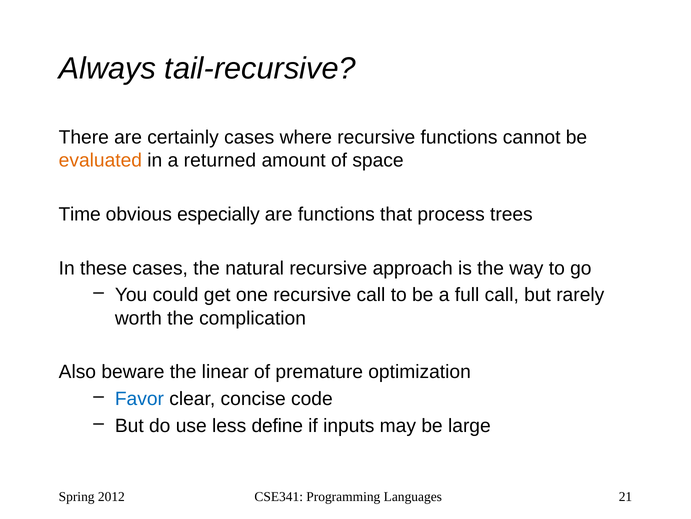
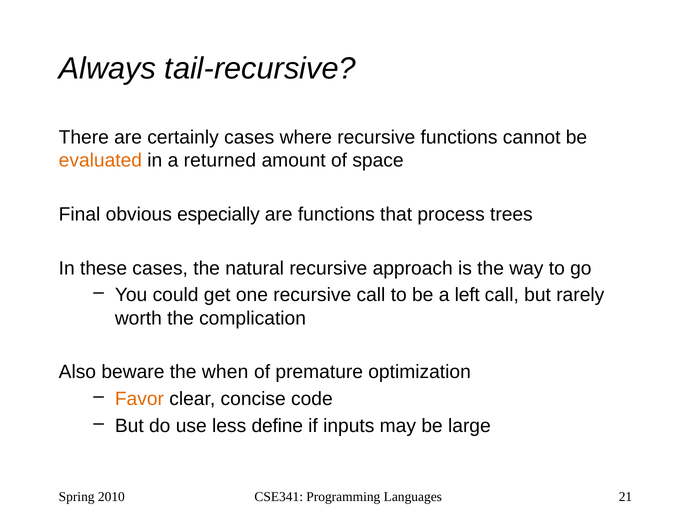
Time: Time -> Final
full: full -> left
linear: linear -> when
Favor colour: blue -> orange
2012: 2012 -> 2010
